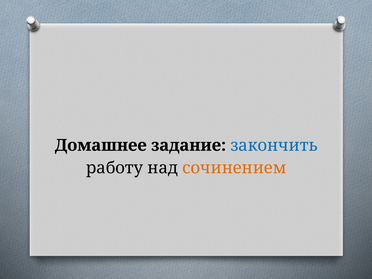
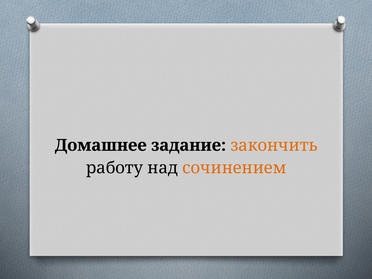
закончить colour: blue -> orange
